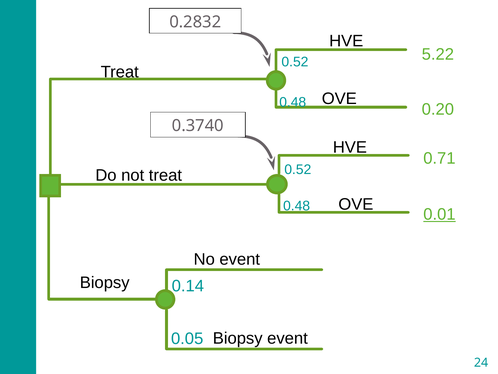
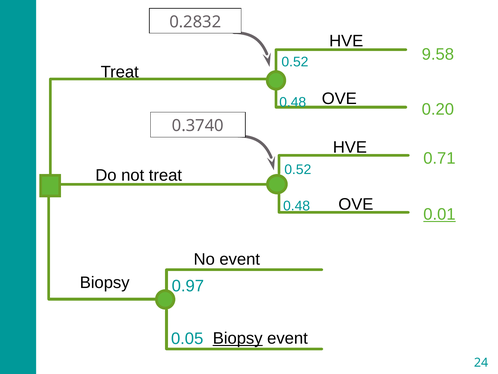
5.22: 5.22 -> 9.58
0.14: 0.14 -> 0.97
Biopsy at (238, 338) underline: none -> present
